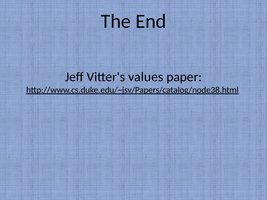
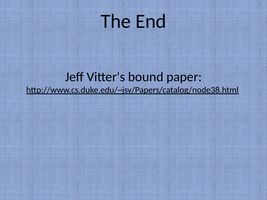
values: values -> bound
